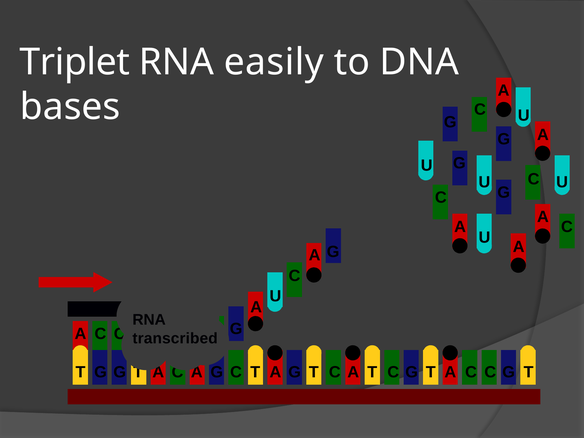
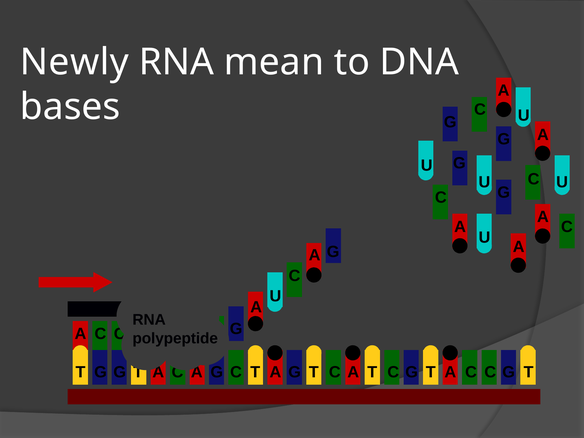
Triplet: Triplet -> Newly
easily: easily -> mean
transcribed: transcribed -> polypeptide
